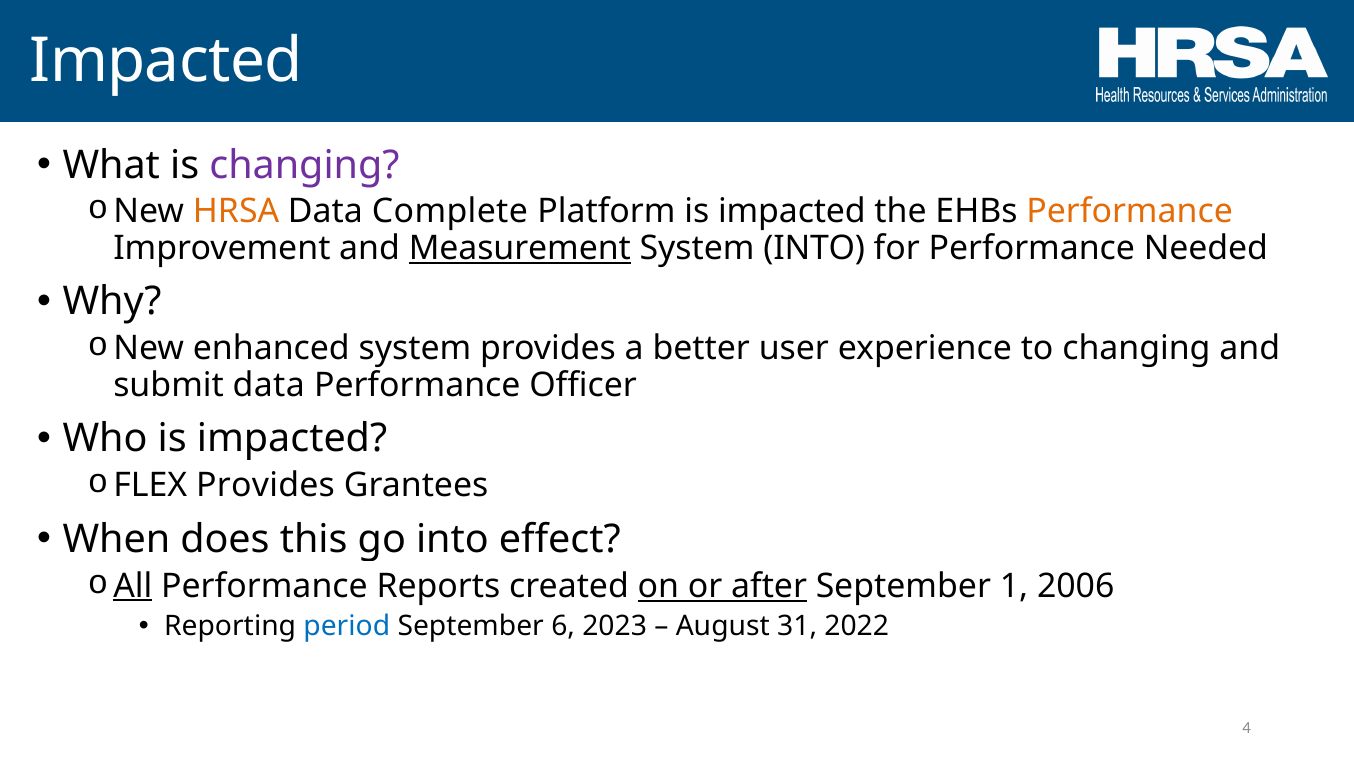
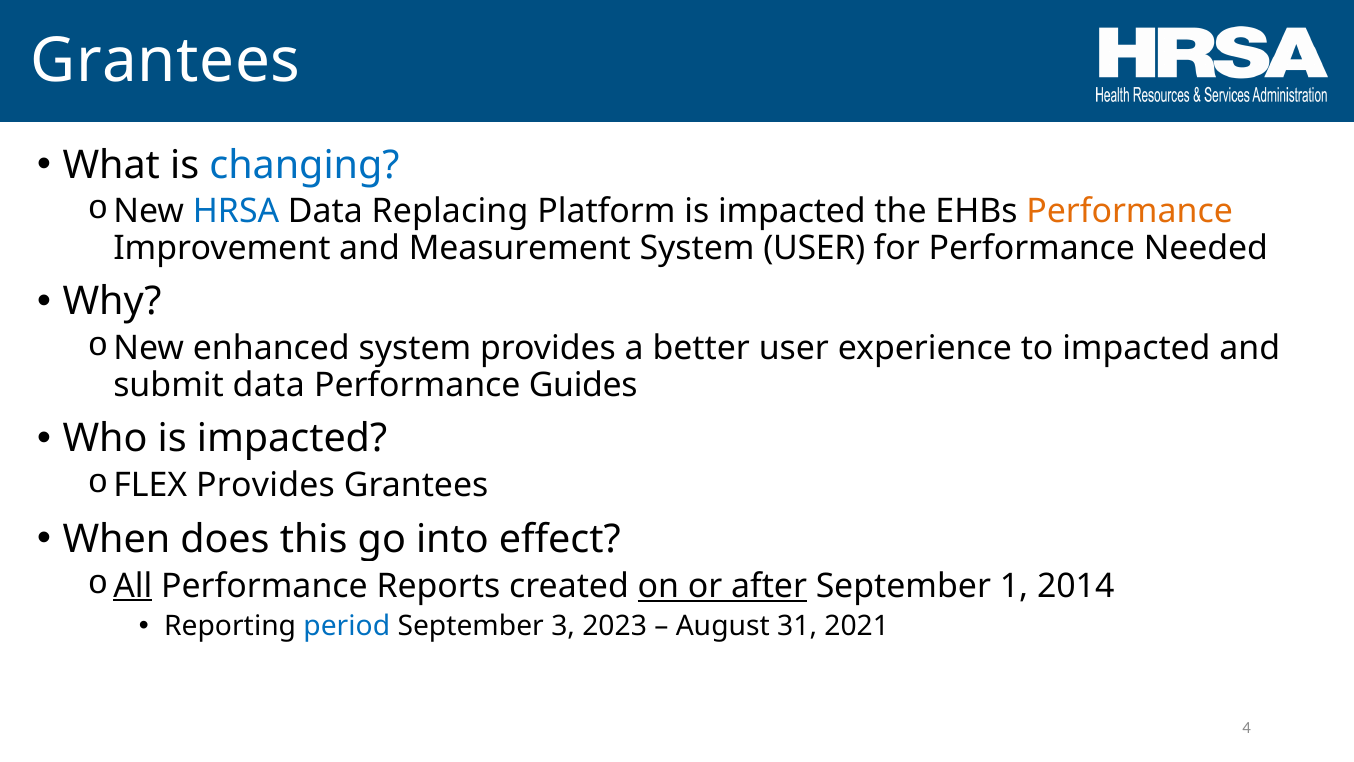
Impacted at (166, 61): Impacted -> Grantees
changing at (304, 165) colour: purple -> blue
HRSA colour: orange -> blue
Complete: Complete -> Replacing
Measurement underline: present -> none
System INTO: INTO -> USER
to changing: changing -> impacted
Officer: Officer -> Guides
2006: 2006 -> 2014
6: 6 -> 3
2022: 2022 -> 2021
